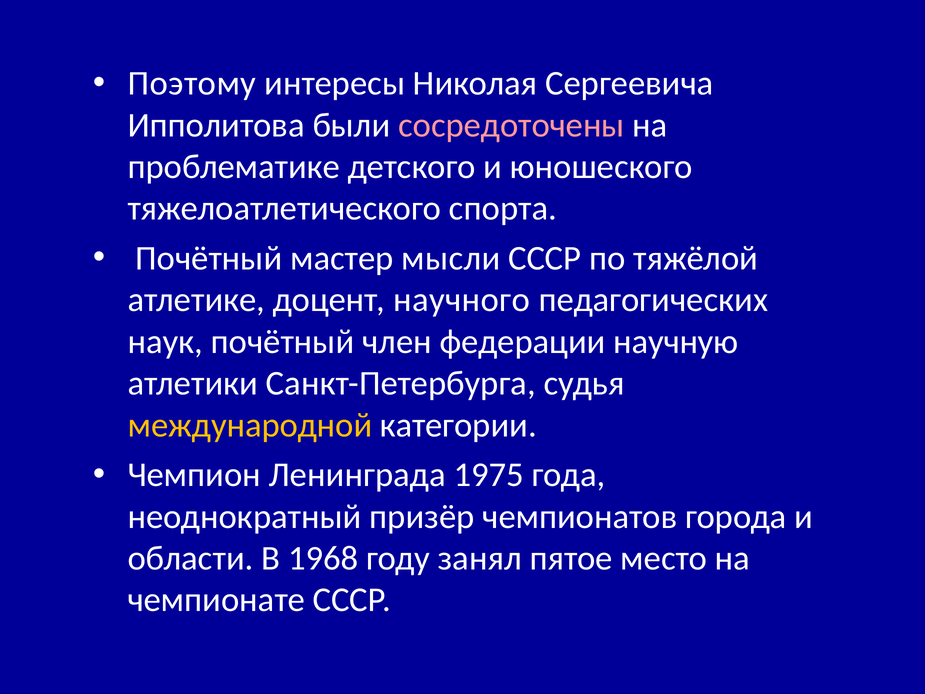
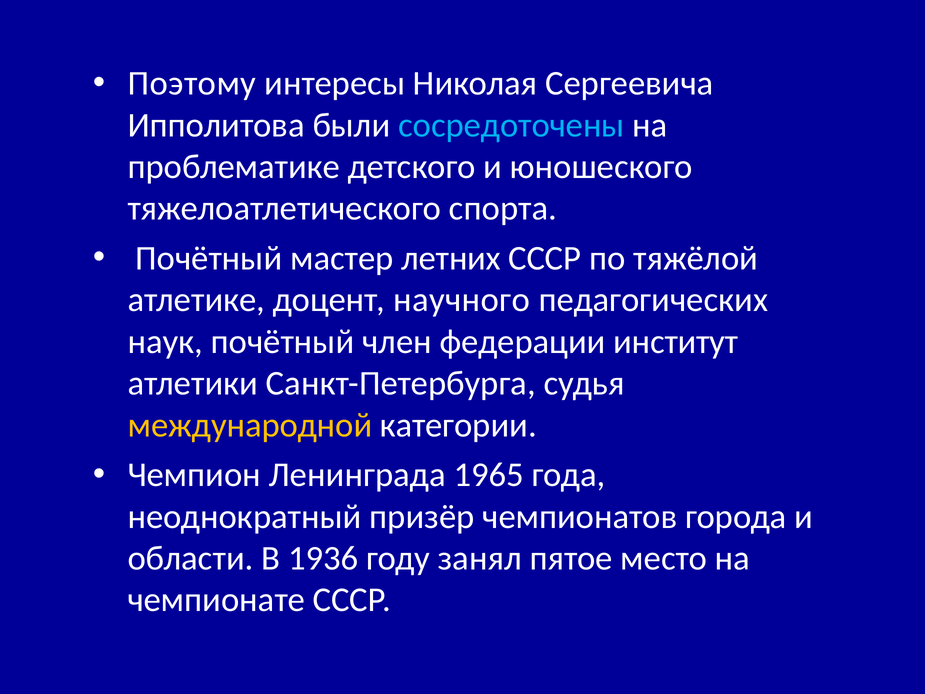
сосредоточены colour: pink -> light blue
мысли: мысли -> летних
научную: научную -> институт
1975: 1975 -> 1965
1968: 1968 -> 1936
